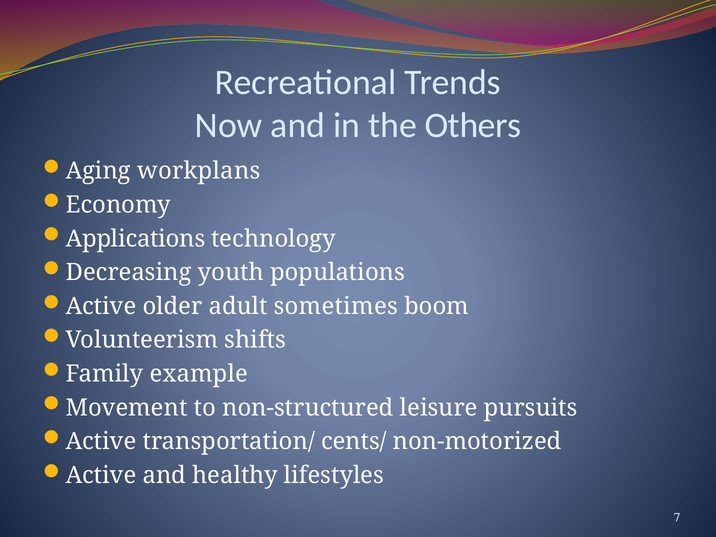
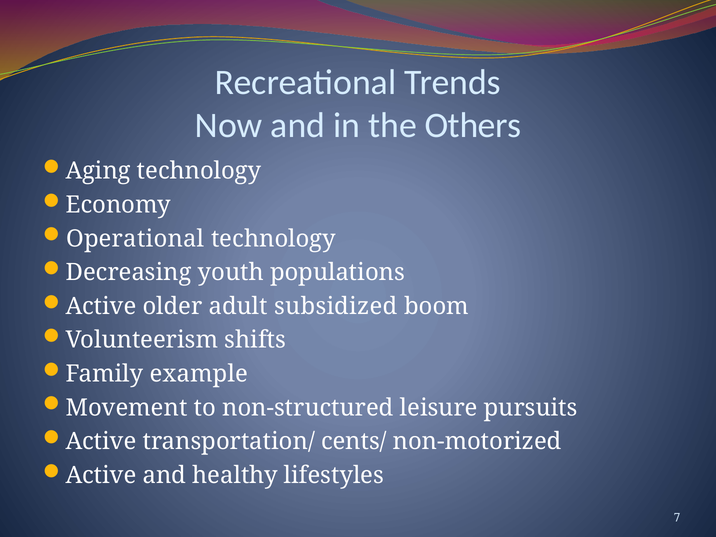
Aging workplans: workplans -> technology
Applications: Applications -> Operational
sometimes: sometimes -> subsidized
